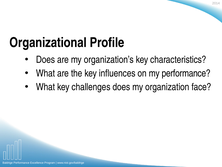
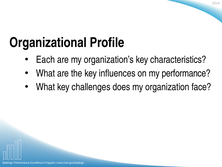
Does at (46, 59): Does -> Each
